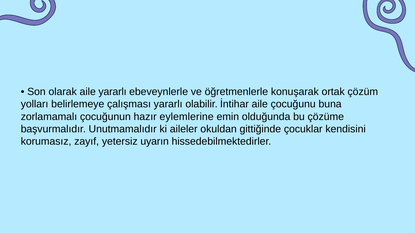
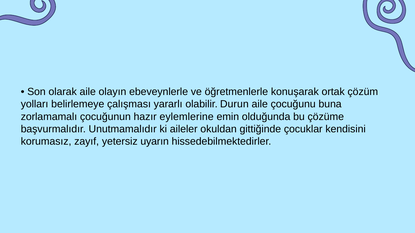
aile yararlı: yararlı -> olayın
İntihar: İntihar -> Durun
